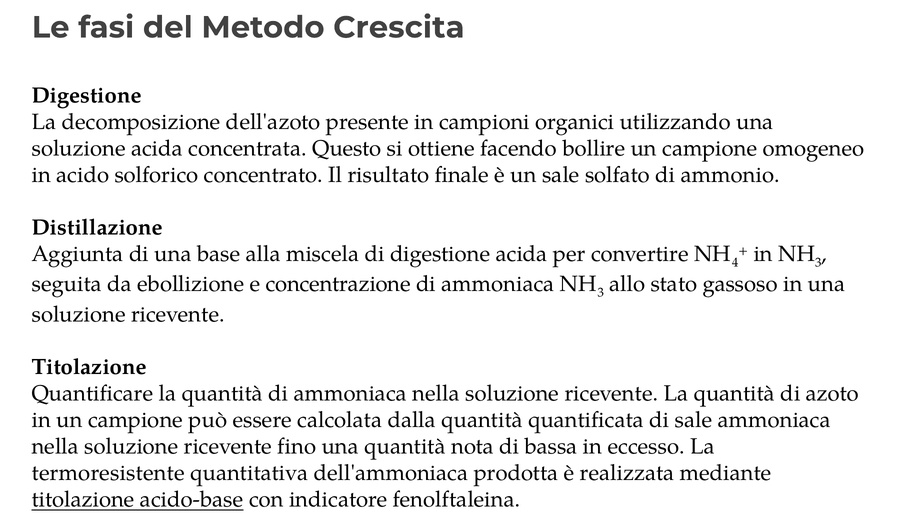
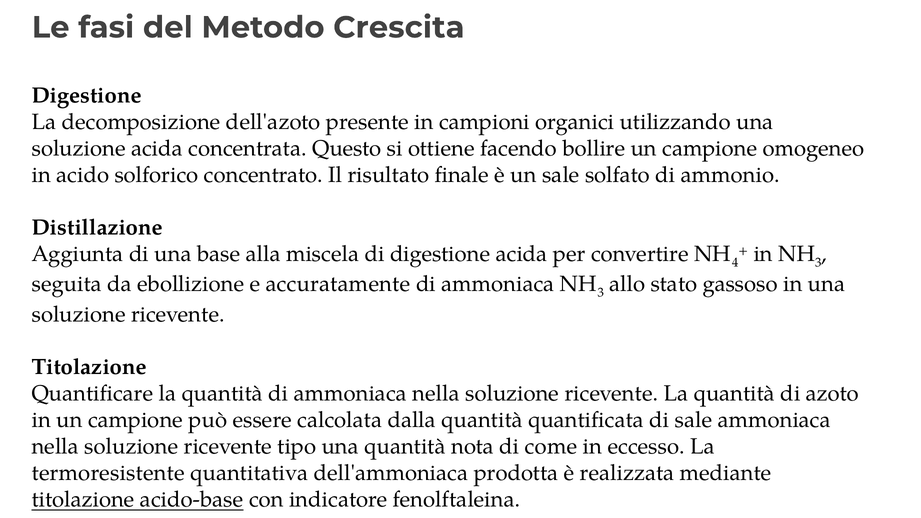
concentrazione: concentrazione -> accuratamente
fino: fino -> tipo
bassa: bassa -> come
